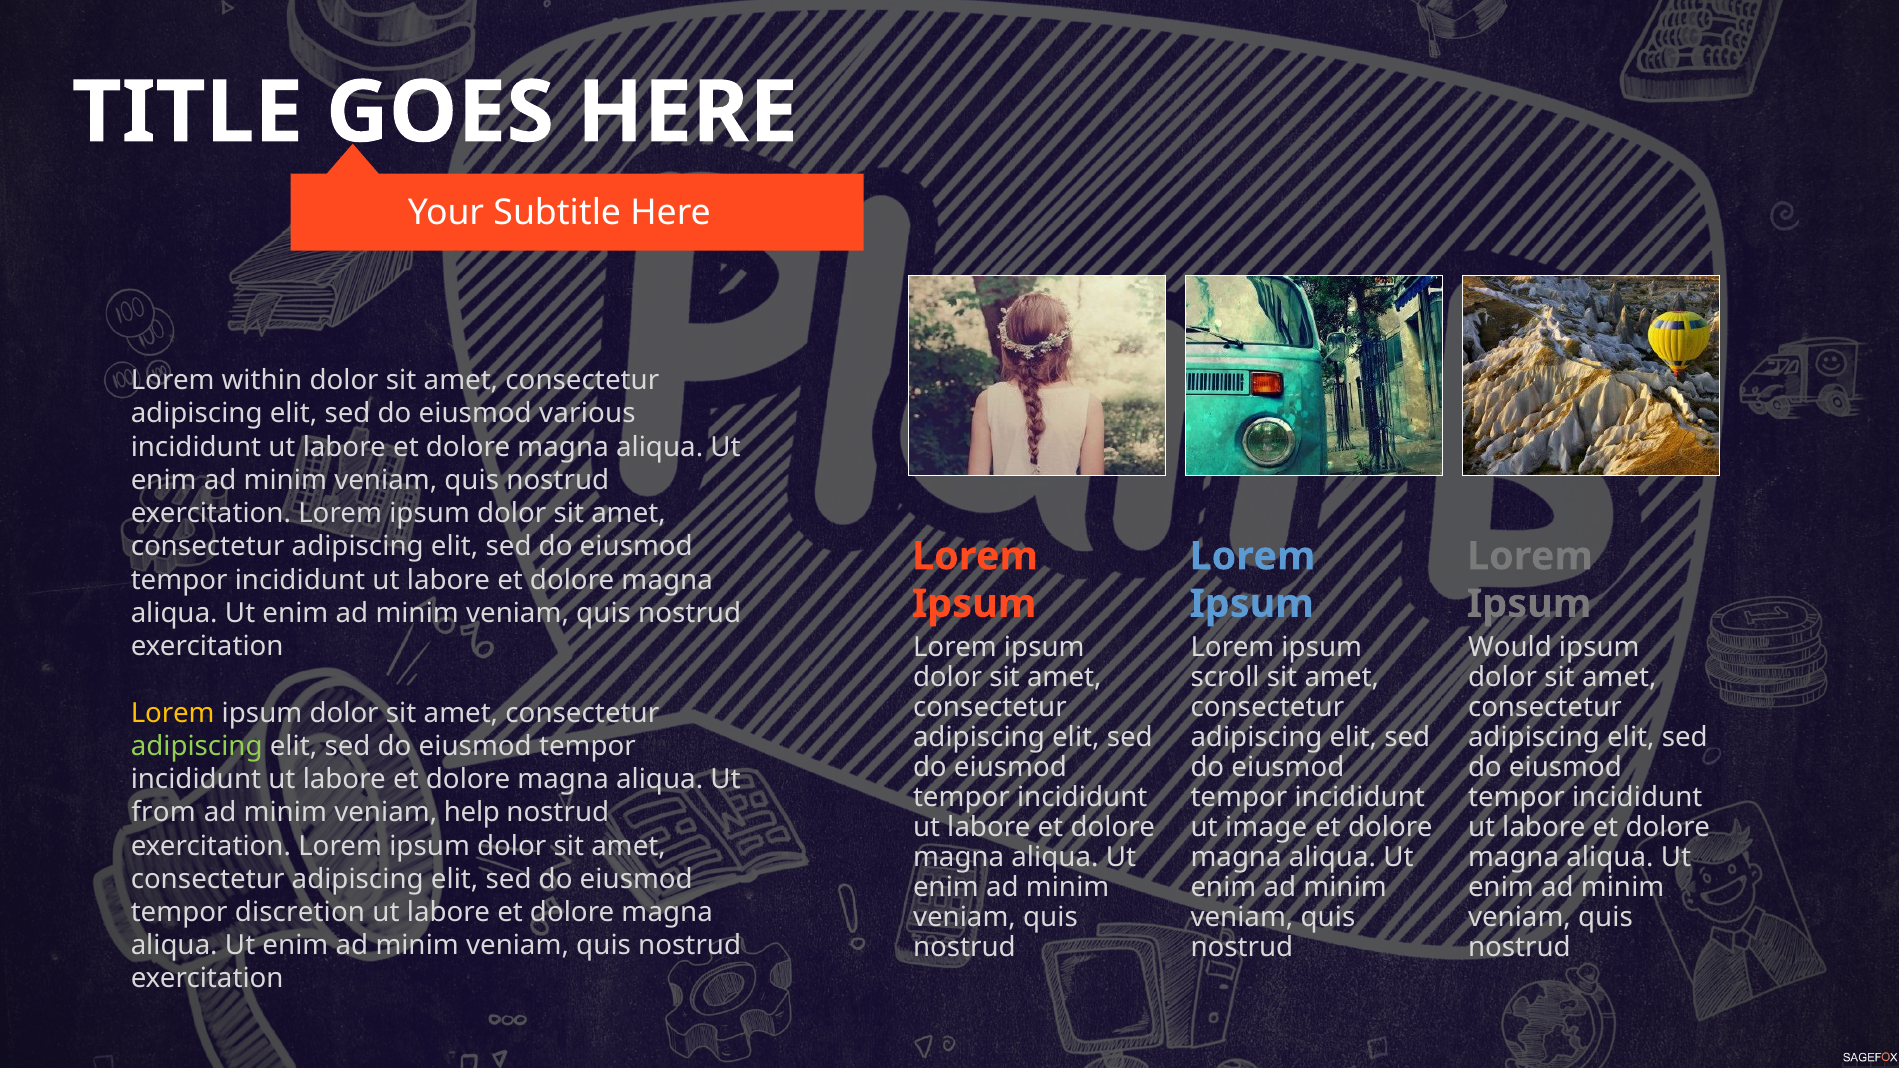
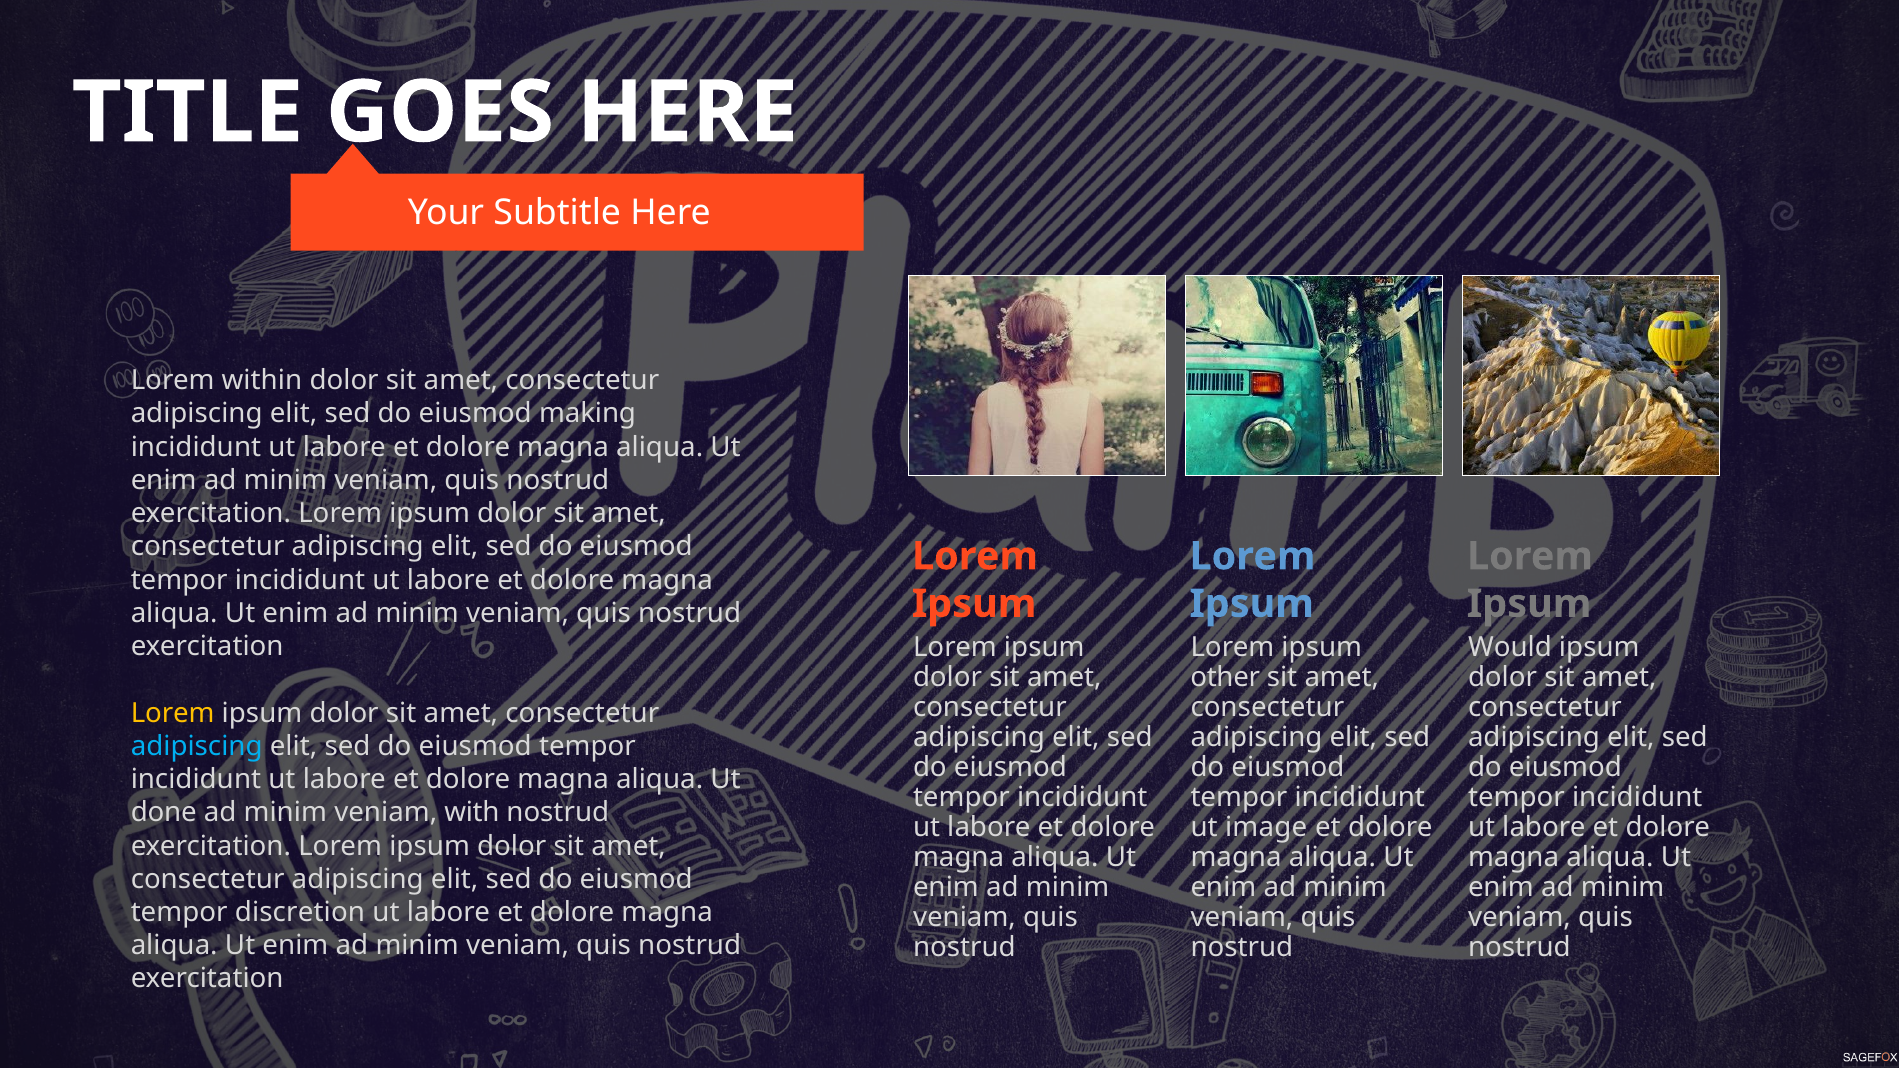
various: various -> making
scroll: scroll -> other
adipiscing at (197, 746) colour: light green -> light blue
from: from -> done
help: help -> with
